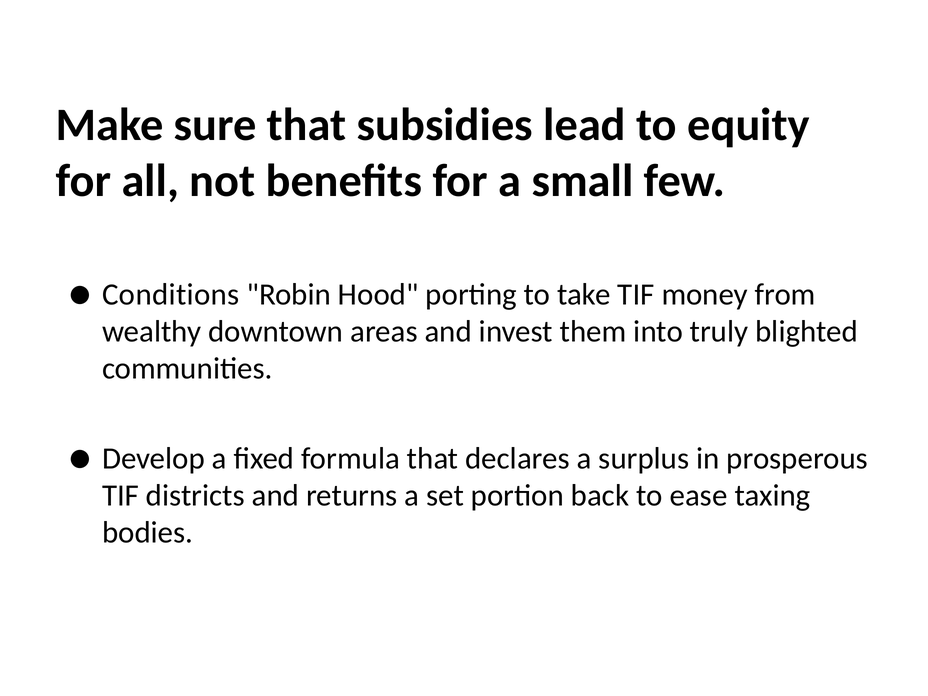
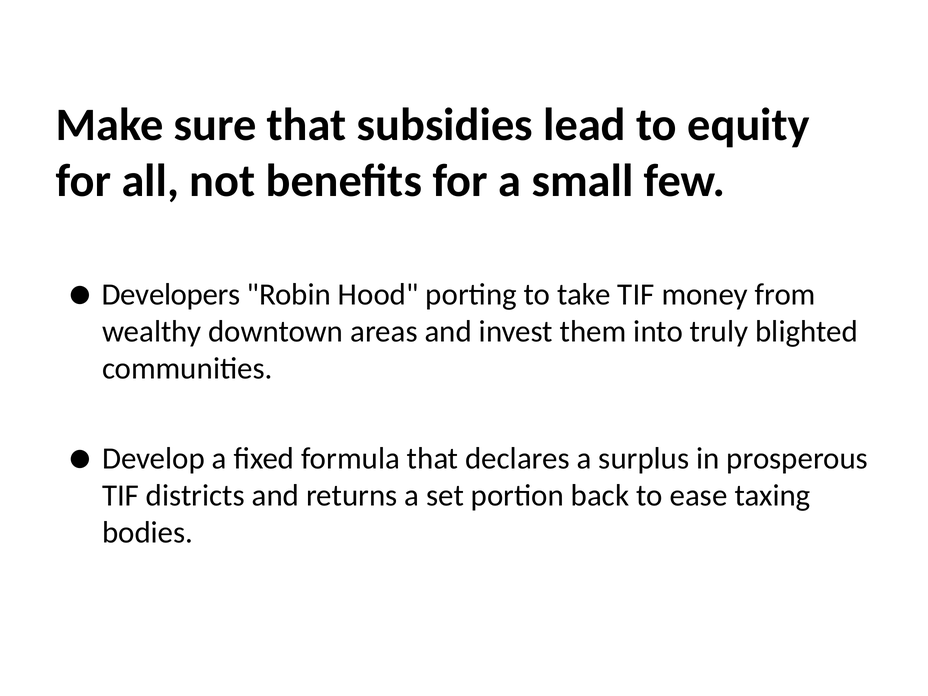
Conditions: Conditions -> Developers
